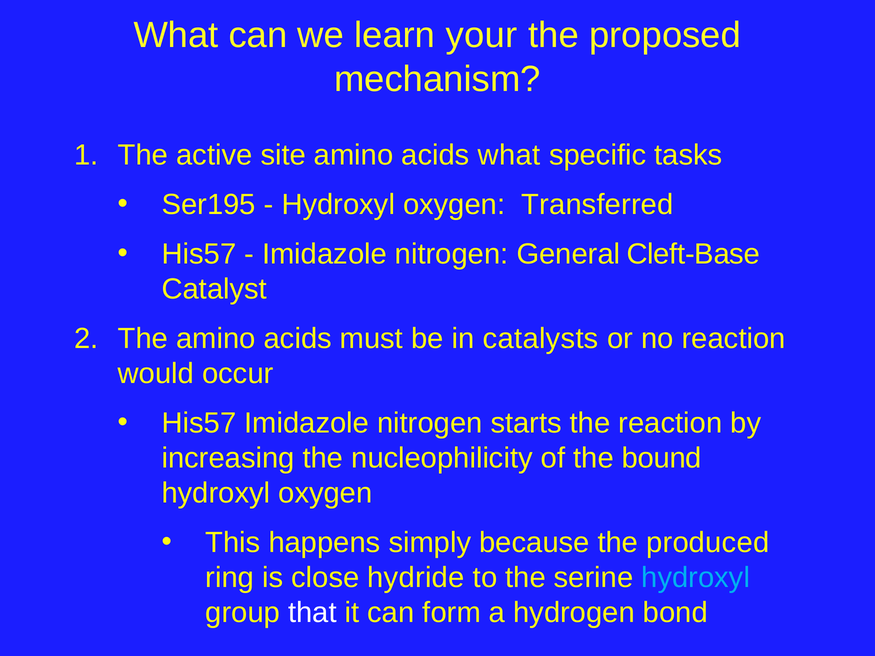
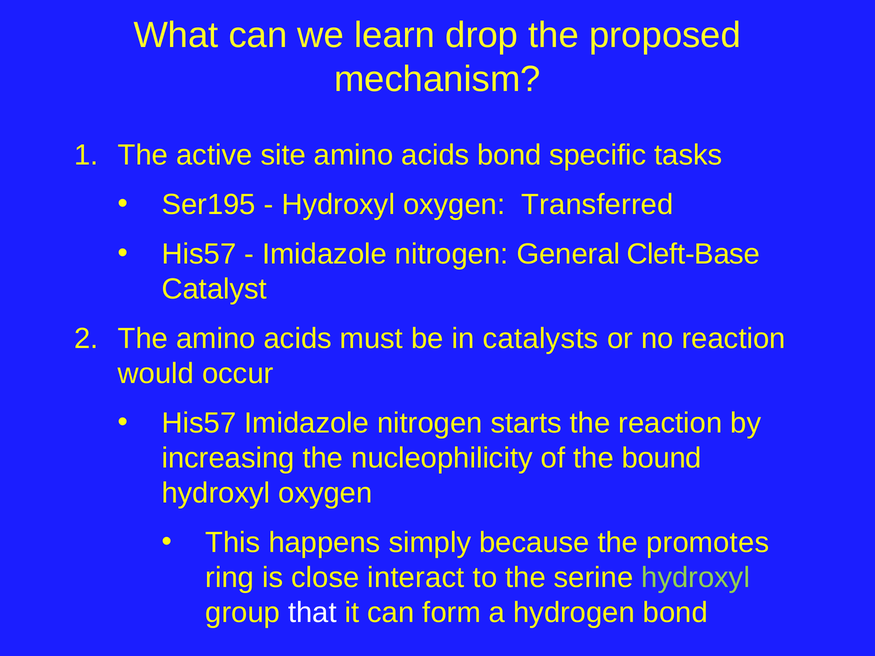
your: your -> drop
acids what: what -> bond
produced: produced -> promotes
hydride: hydride -> interact
hydroxyl at (696, 578) colour: light blue -> light green
